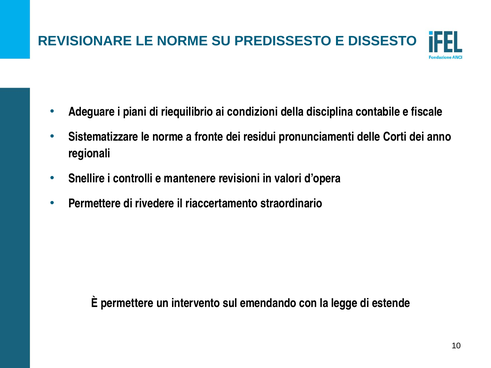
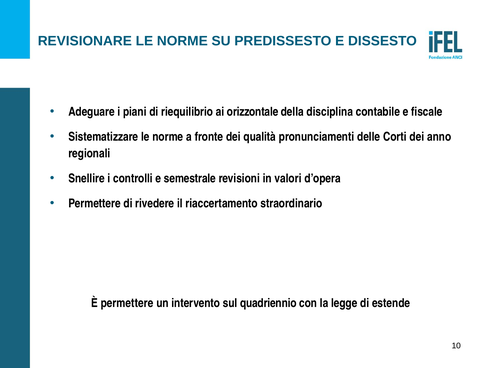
condizioni: condizioni -> orizzontale
residui: residui -> qualità
mantenere: mantenere -> semestrale
emendando: emendando -> quadriennio
